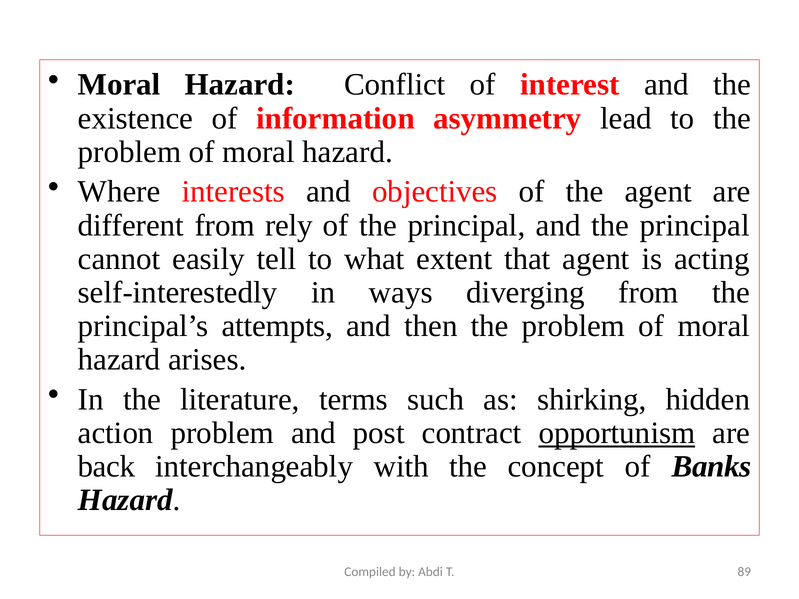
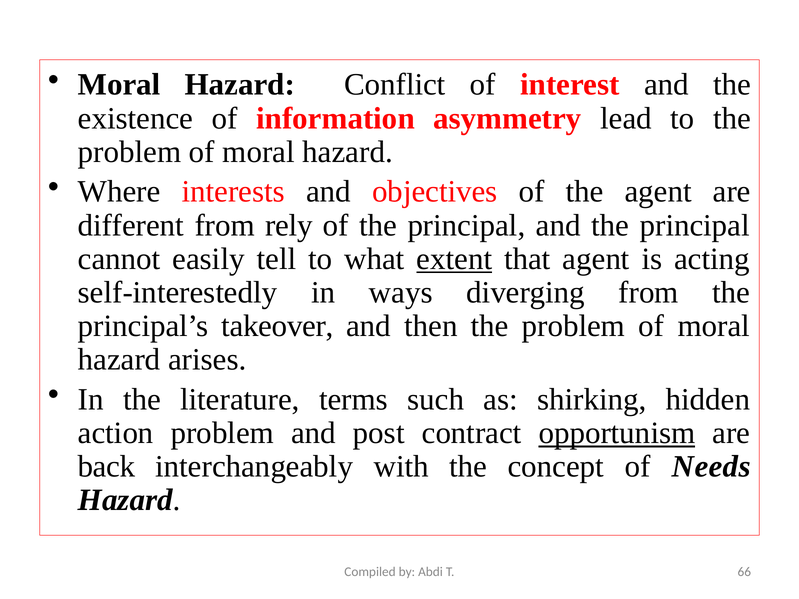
extent underline: none -> present
attempts: attempts -> takeover
Banks: Banks -> Needs
89: 89 -> 66
